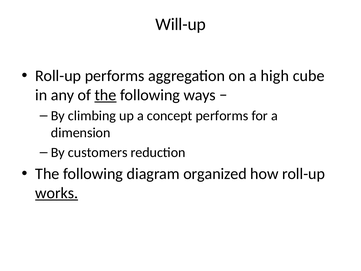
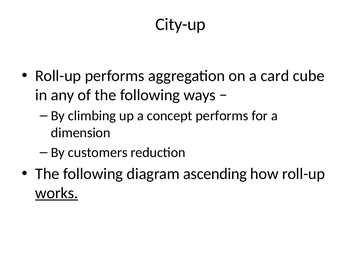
Will-up: Will-up -> City-up
high: high -> card
the at (106, 95) underline: present -> none
organized: organized -> ascending
